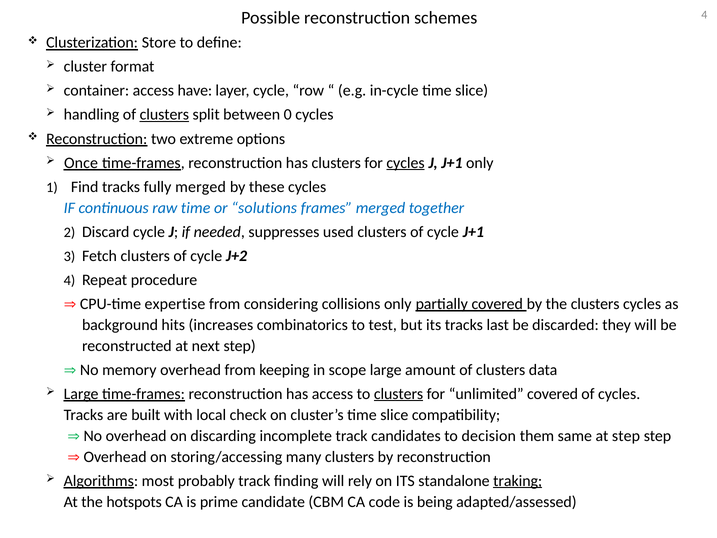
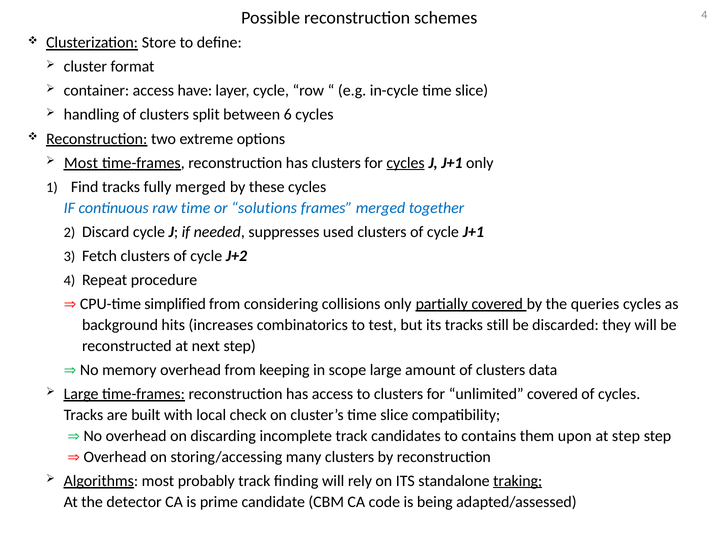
clusters at (164, 115) underline: present -> none
0: 0 -> 6
Once at (81, 163): Once -> Most
expertise: expertise -> simplified
the clusters: clusters -> queries
last: last -> still
clusters at (399, 394) underline: present -> none
decision: decision -> contains
same: same -> upon
hotspots: hotspots -> detector
